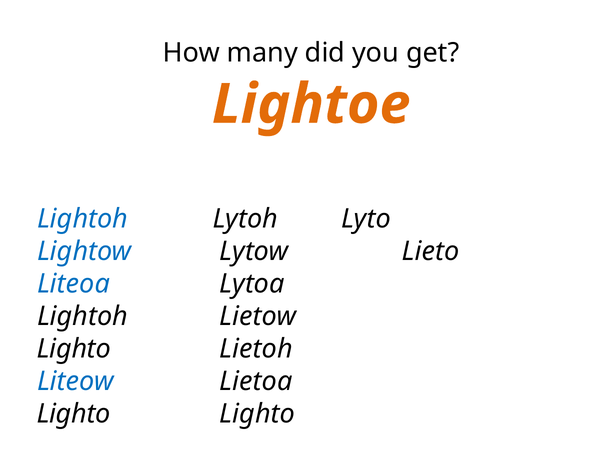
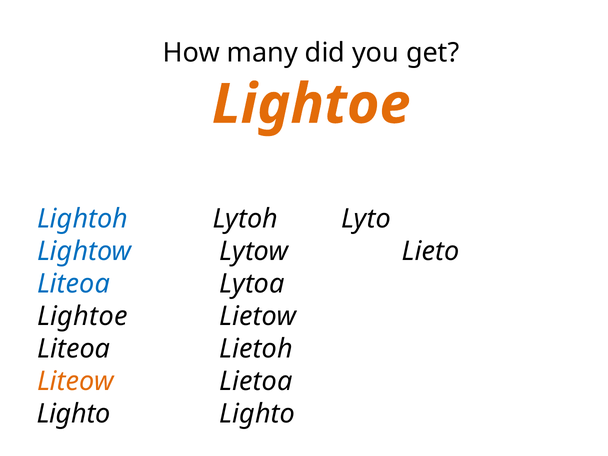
Lightoh at (82, 316): Lightoh -> Lightoe
Lighto at (74, 349): Lighto -> Liteoa
Liteow colour: blue -> orange
